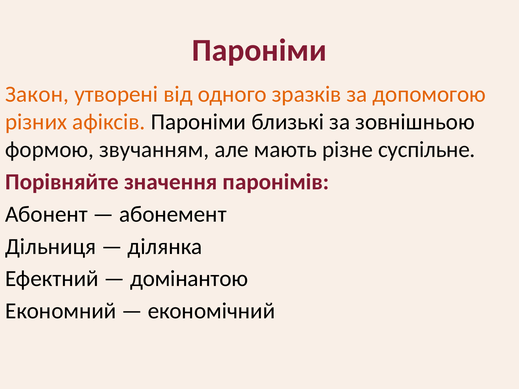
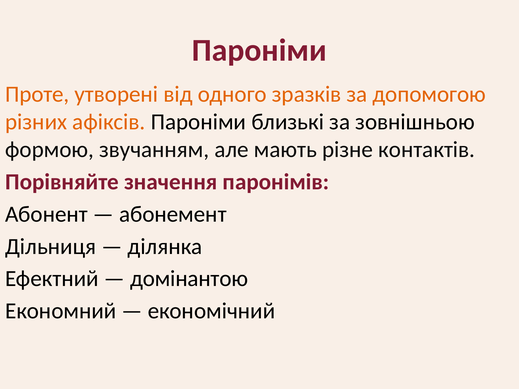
Закон: Закон -> Проте
суспільне: суспільне -> контактів
